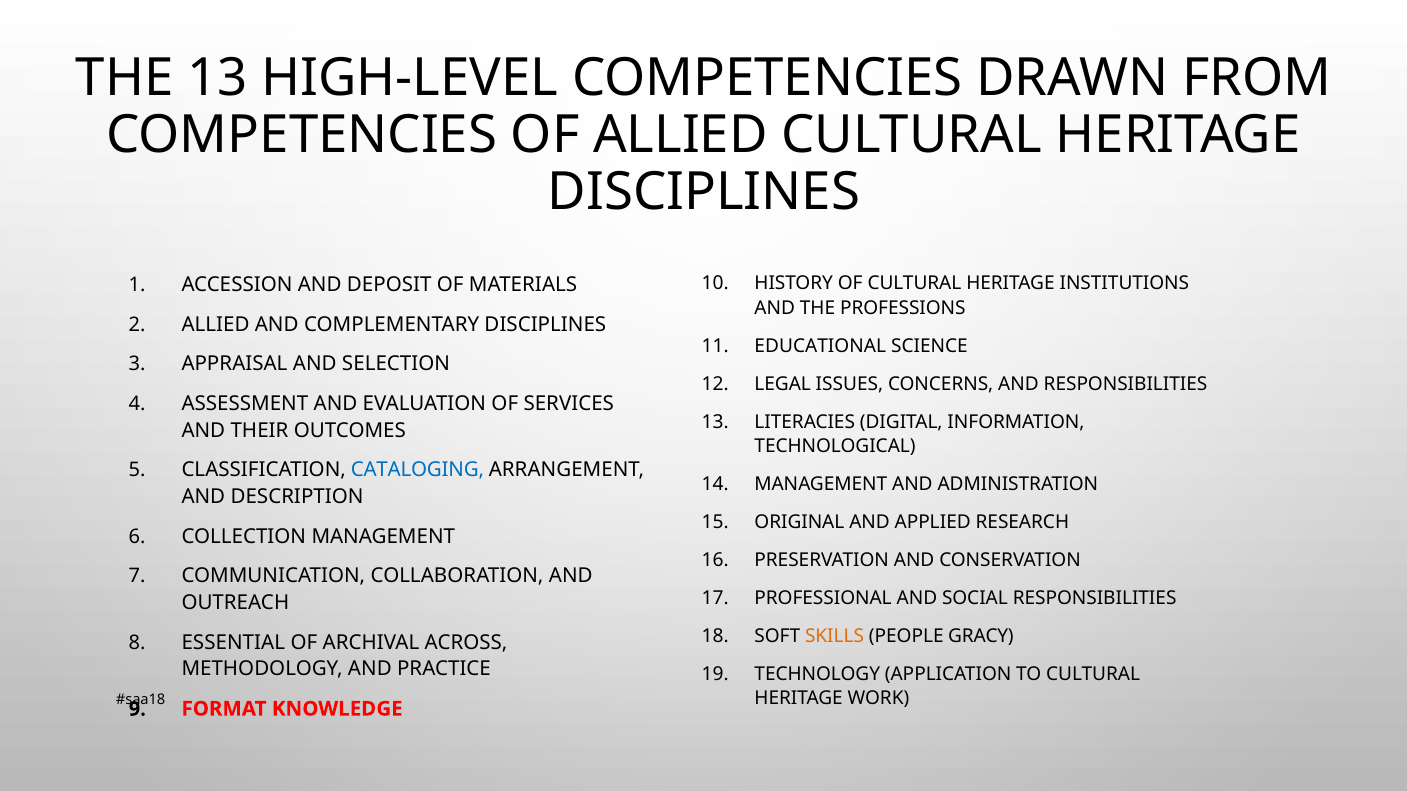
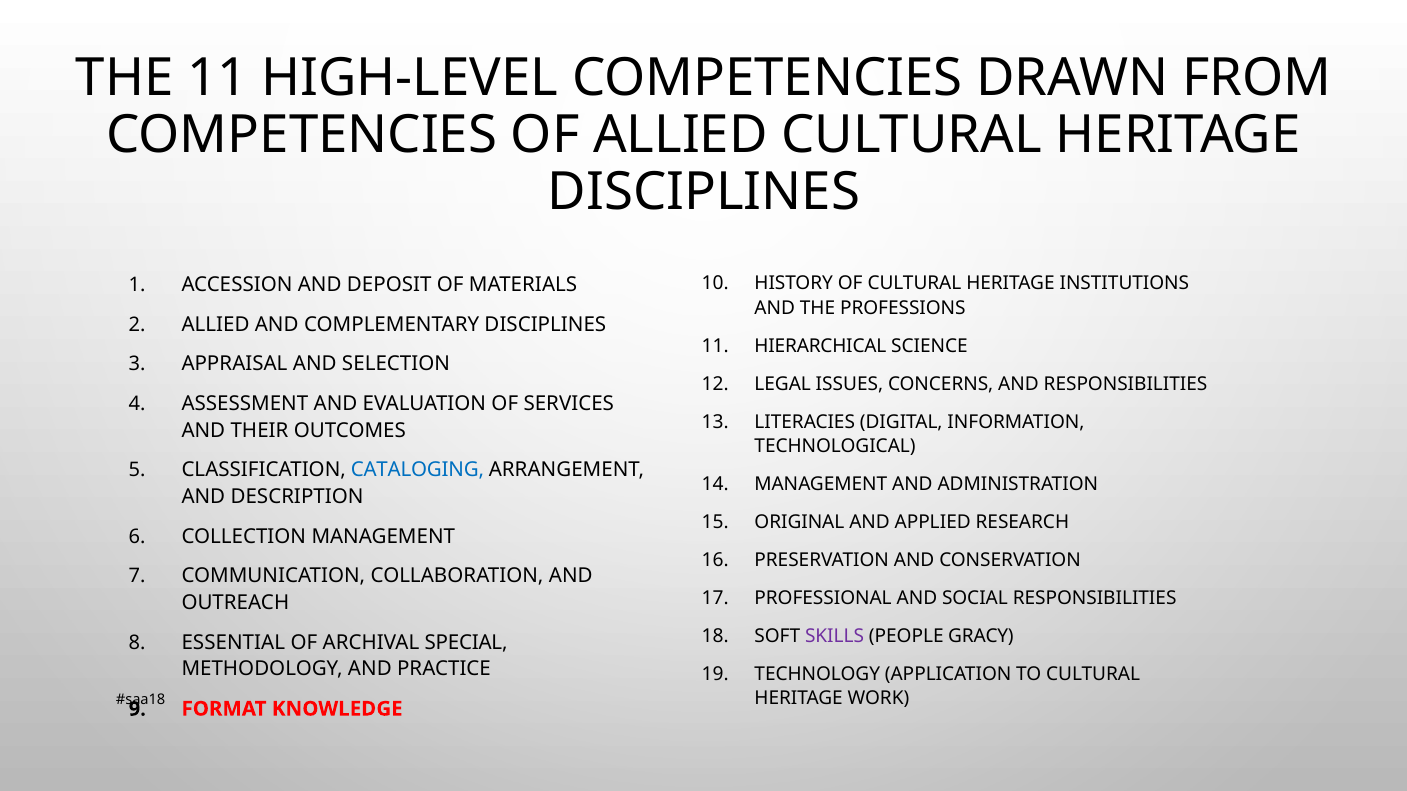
THE 13: 13 -> 11
EDUCATIONAL: EDUCATIONAL -> HIERARCHICAL
SKILLS colour: orange -> purple
ACROSS: ACROSS -> SPECIAL
